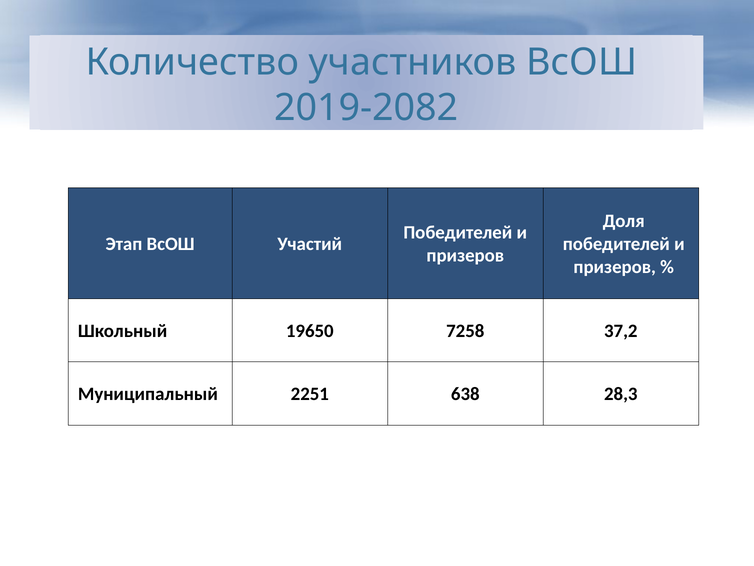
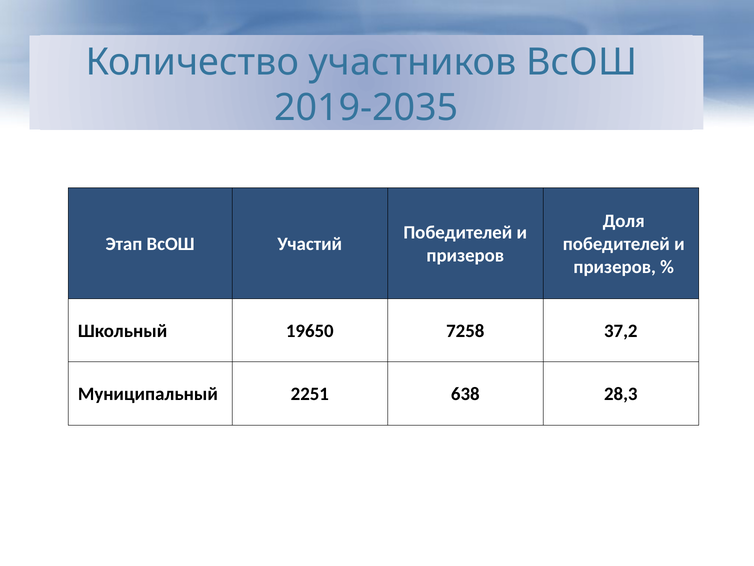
2019-2082: 2019-2082 -> 2019-2035
